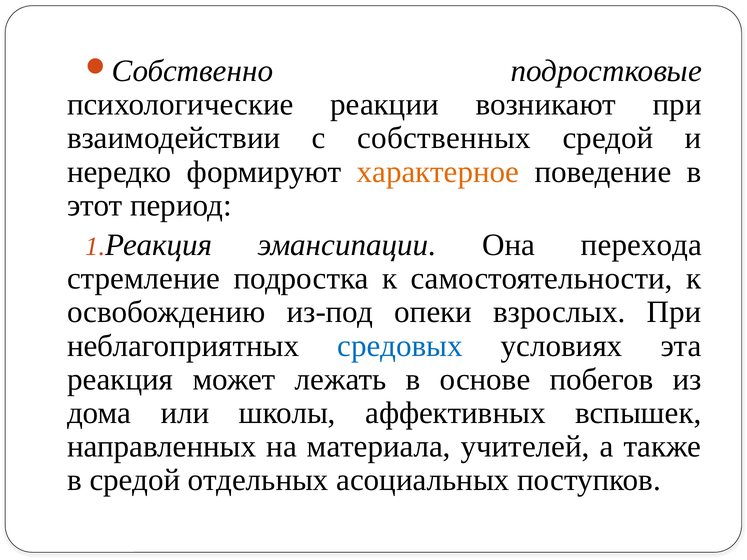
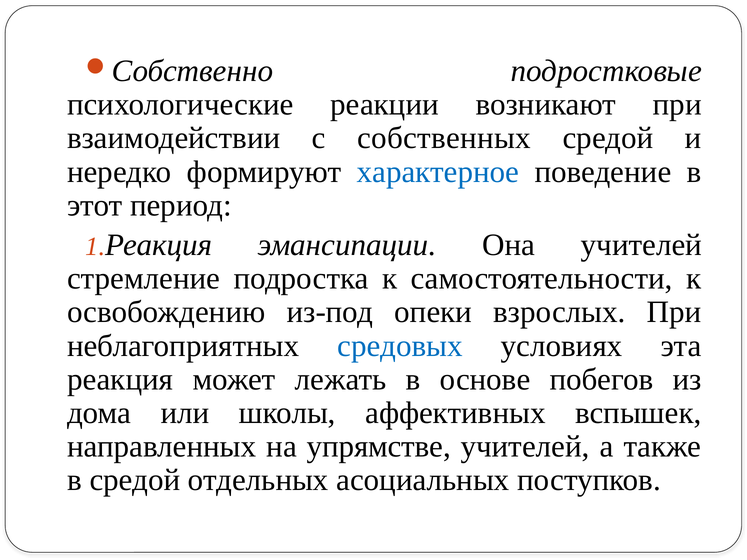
характерное colour: orange -> blue
Она перехода: перехода -> учителей
материала: материала -> упрямстве
